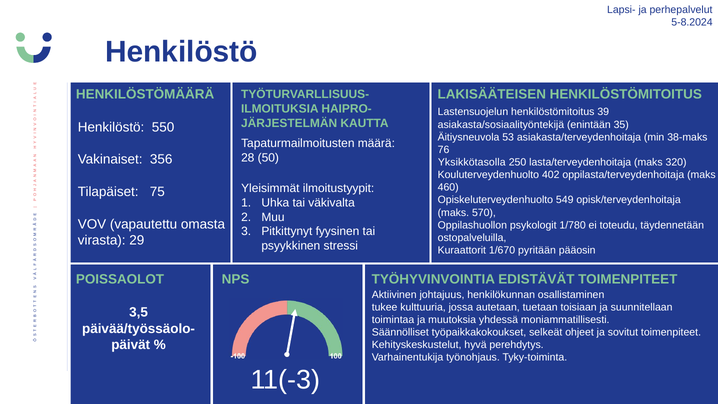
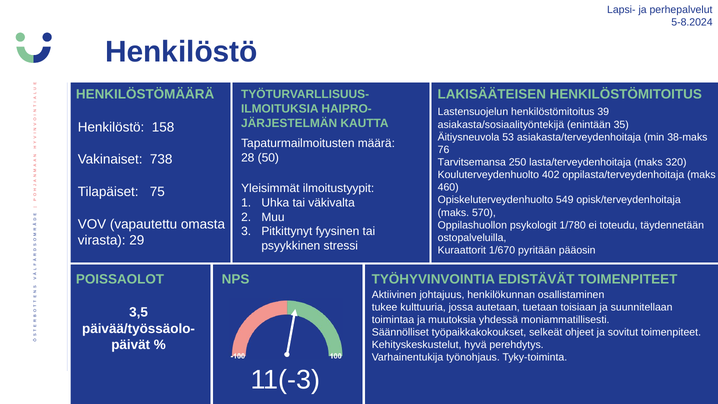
550: 550 -> 158
356: 356 -> 738
Yksikkötasolla: Yksikkötasolla -> Tarvitsemansa
